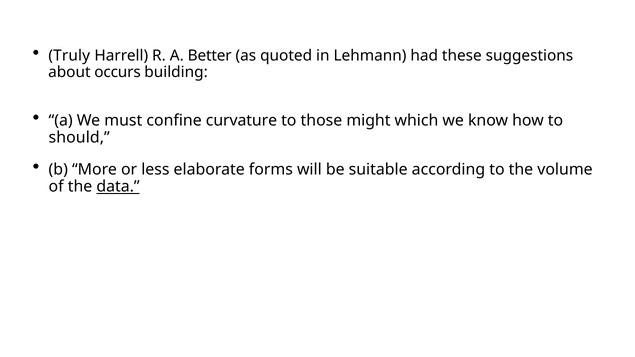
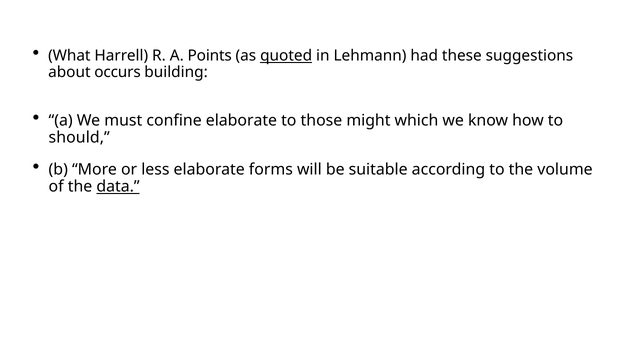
Truly: Truly -> What
Better: Better -> Points
quoted underline: none -> present
confine curvature: curvature -> elaborate
